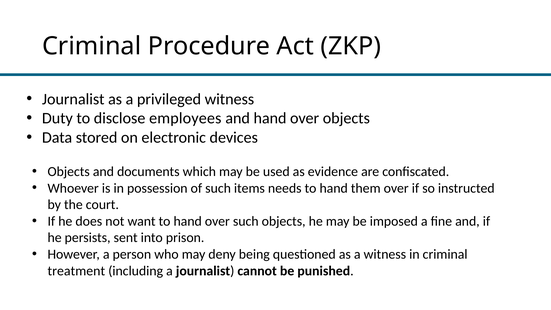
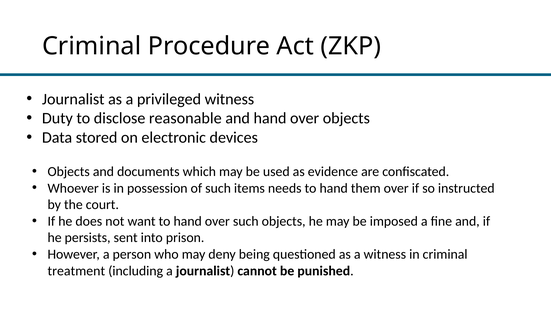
employees: employees -> reasonable
